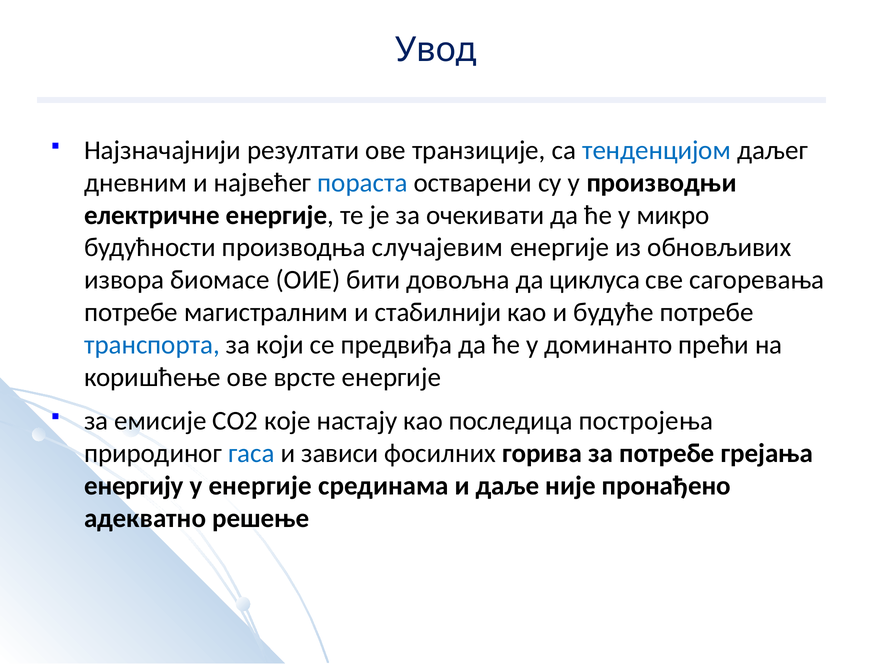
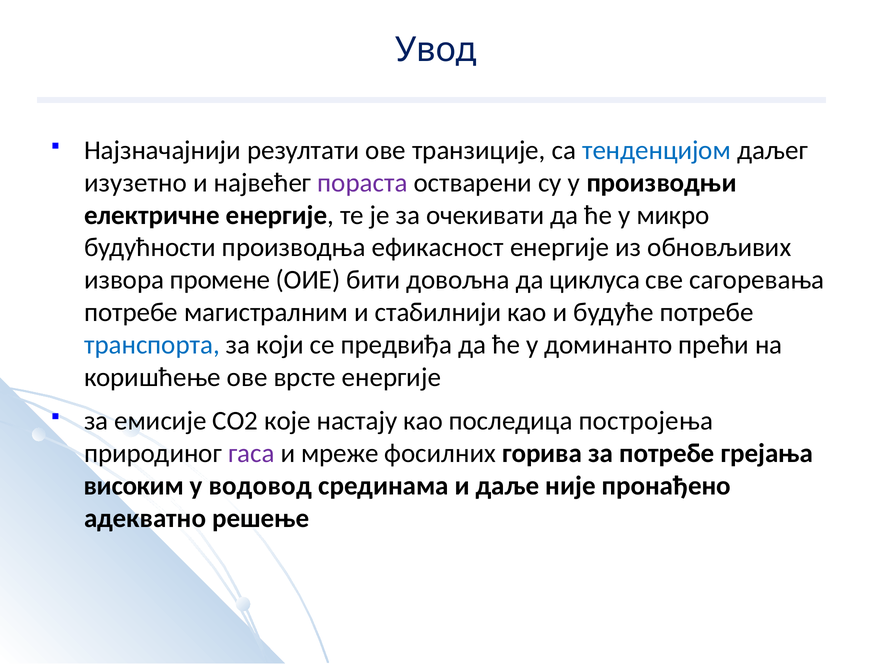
дневним: дневним -> изузетно
пораста colour: blue -> purple
случајевим: случајевим -> ефикасност
биомасе: биомасе -> промене
гаса colour: blue -> purple
зависи: зависи -> мреже
енергију: енергију -> високим
у енергије: енергије -> водовод
